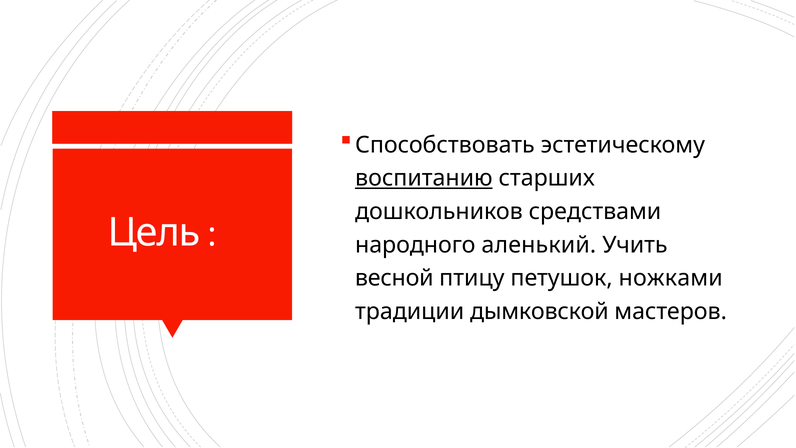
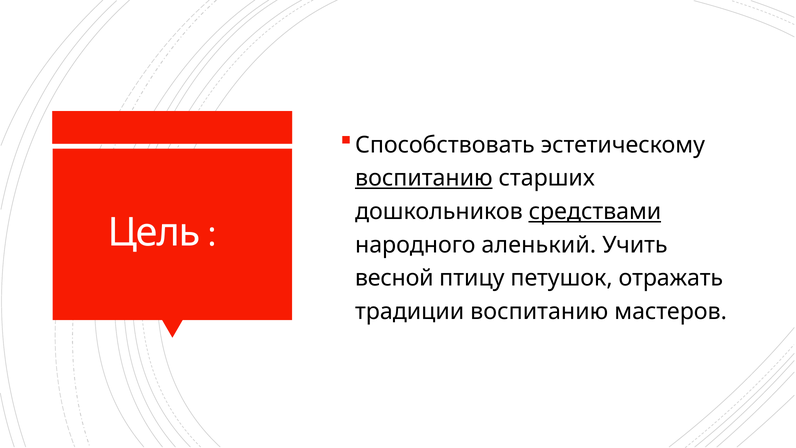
средствами underline: none -> present
ножками: ножками -> отражать
традиции дымковской: дымковской -> воспитанию
